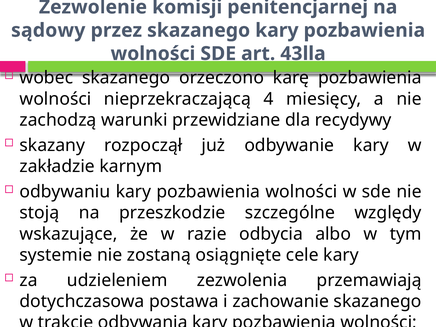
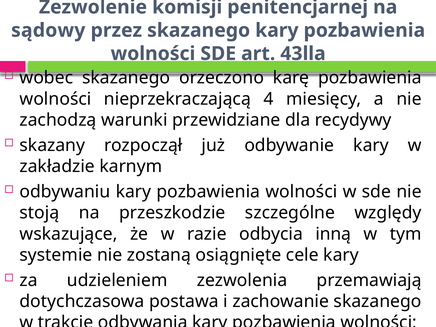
albo: albo -> inną
